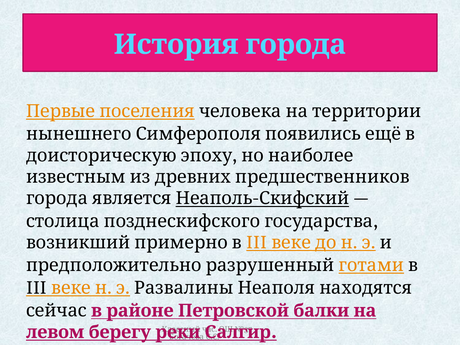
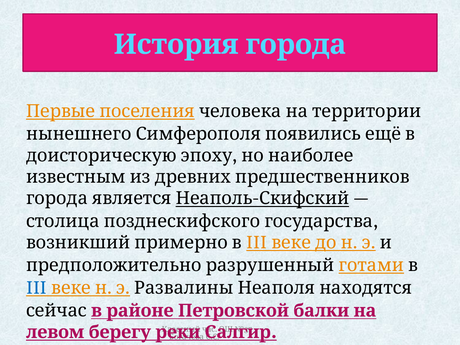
III colour: black -> blue
